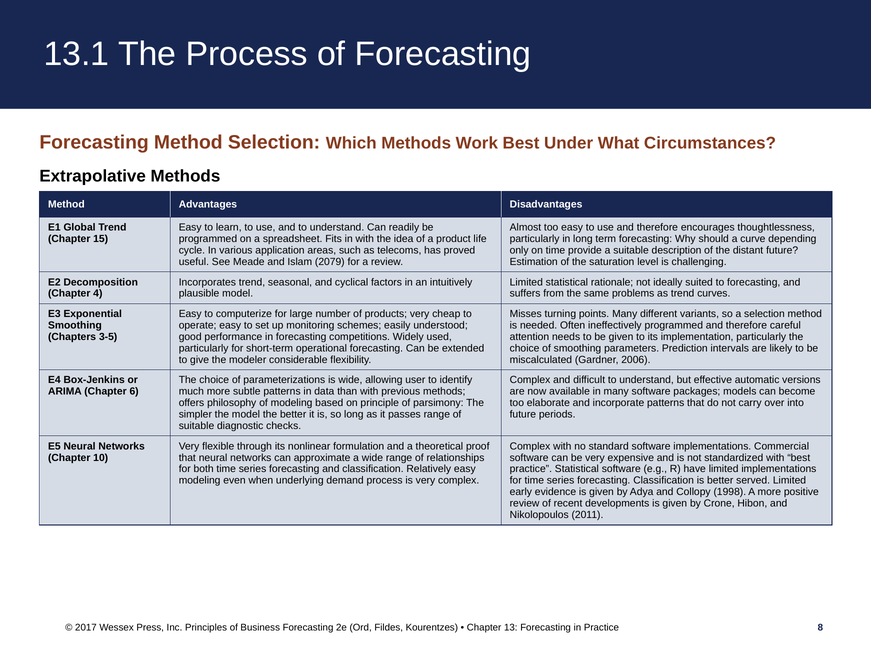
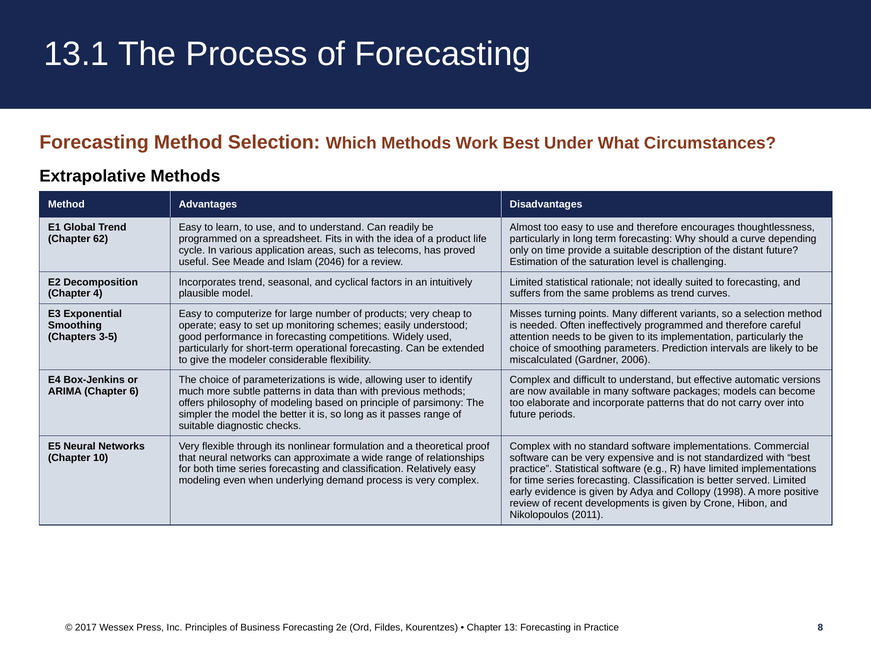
15: 15 -> 62
2079: 2079 -> 2046
